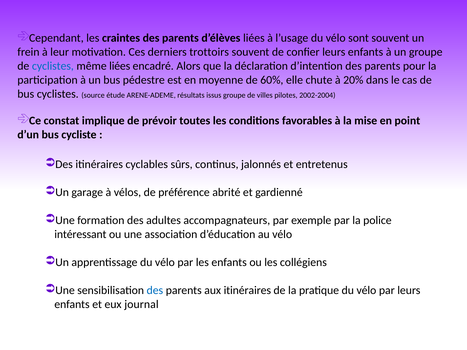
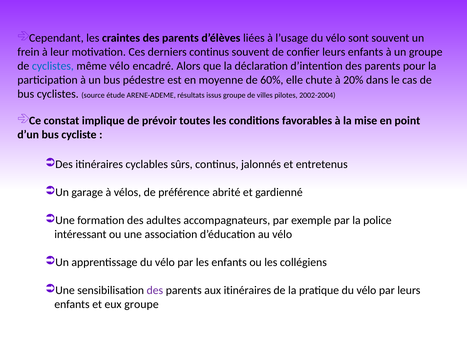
derniers trottoirs: trottoirs -> continus
même liées: liées -> vélo
des at (155, 291) colour: blue -> purple
eux journal: journal -> groupe
